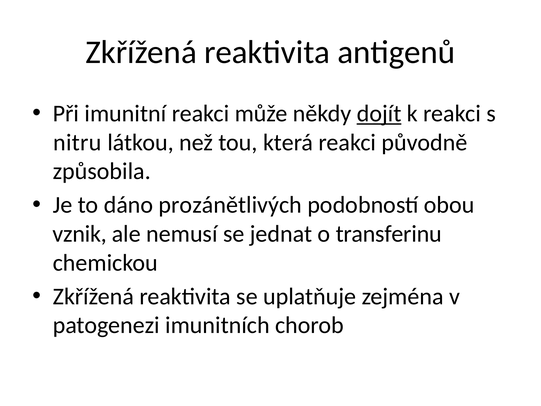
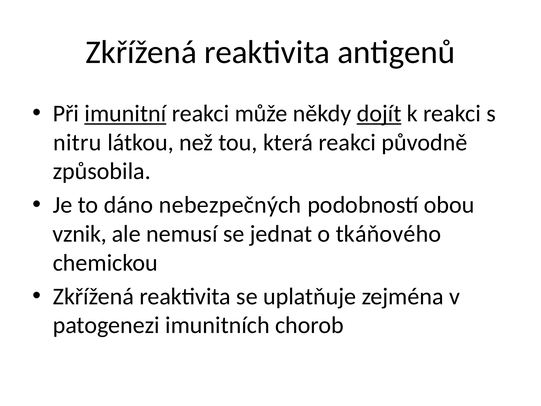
imunitní underline: none -> present
prozánětlivých: prozánětlivých -> nebezpečných
transferinu: transferinu -> tkáňového
